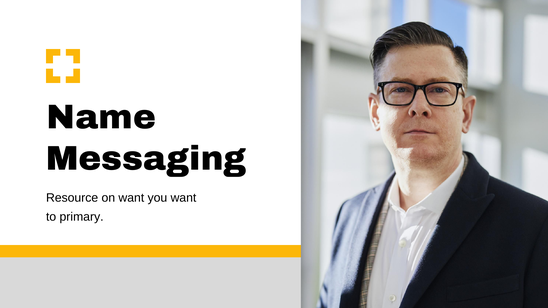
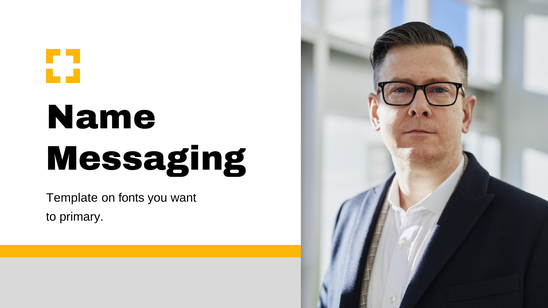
Resource: Resource -> Template
on want: want -> fonts
